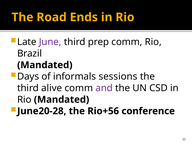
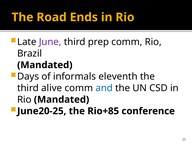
sessions: sessions -> eleventh
and colour: purple -> blue
June20-28: June20-28 -> June20-25
Rio+56: Rio+56 -> Rio+85
